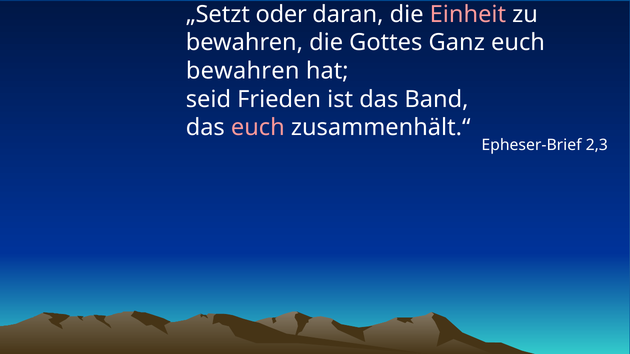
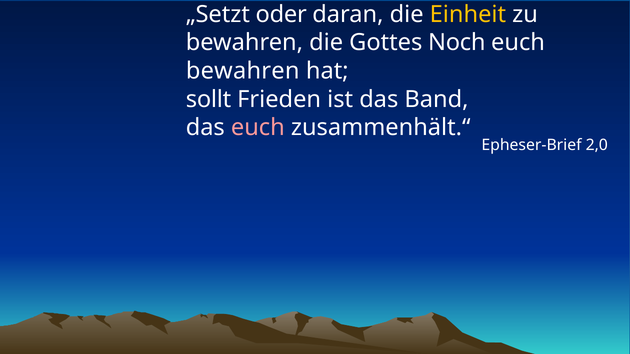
Einheit colour: pink -> yellow
Ganz: Ganz -> Noch
seid: seid -> sollt
2,3: 2,3 -> 2,0
